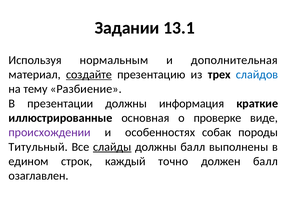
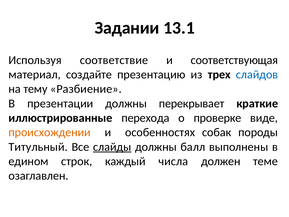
нормальным: нормальным -> соответствие
дополнительная: дополнительная -> соответствующая
создайте underline: present -> none
информация: информация -> перекрывает
основная: основная -> перехода
происхождении colour: purple -> orange
точно: точно -> числа
должен балл: балл -> теме
